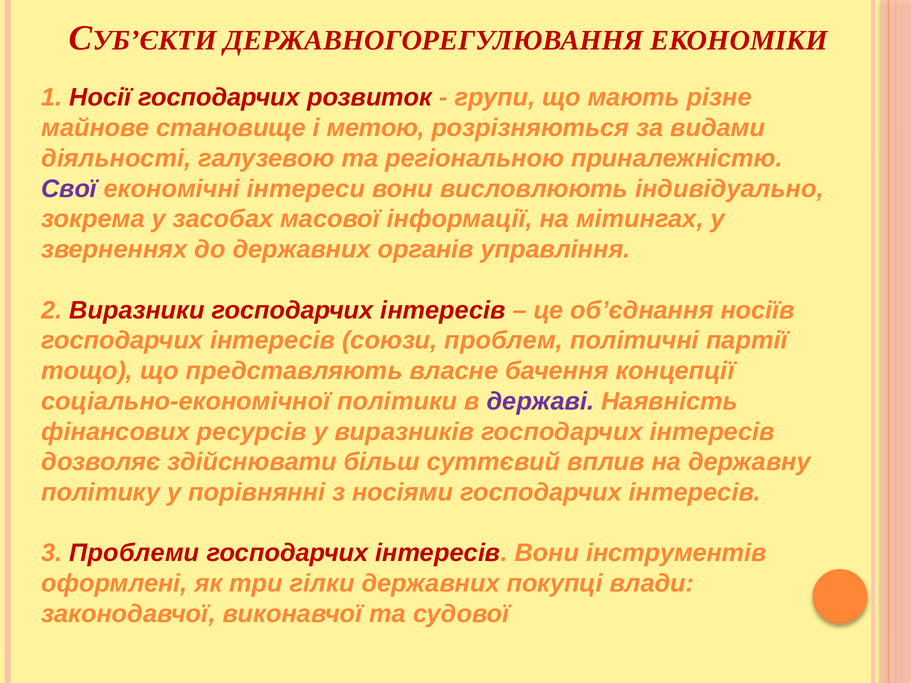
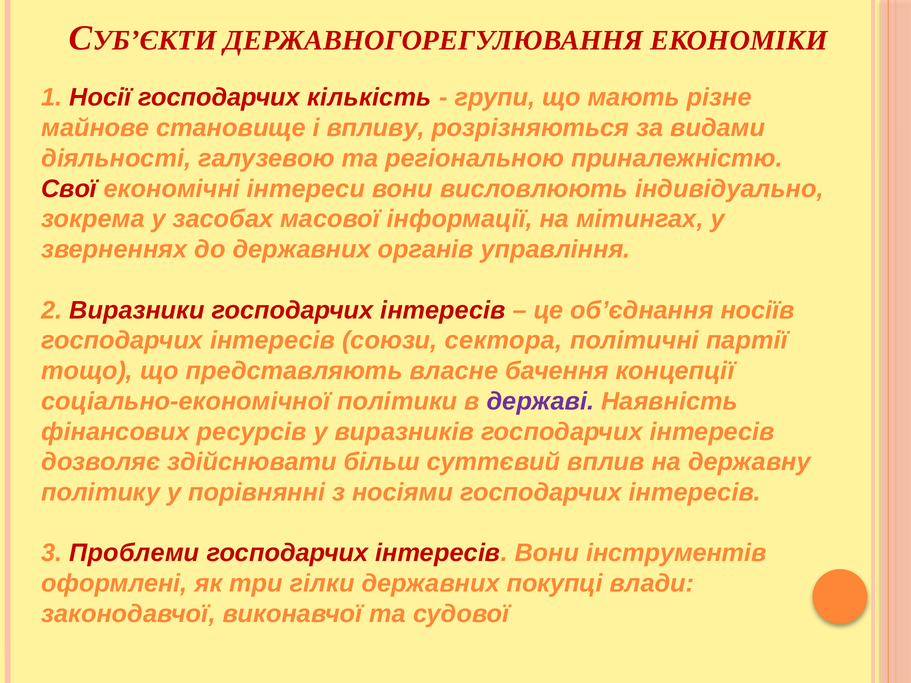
розвиток: розвиток -> кількість
метою: метою -> впливу
Свої colour: purple -> red
проблем: проблем -> сектора
